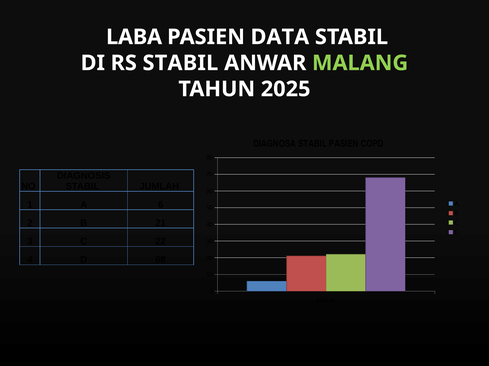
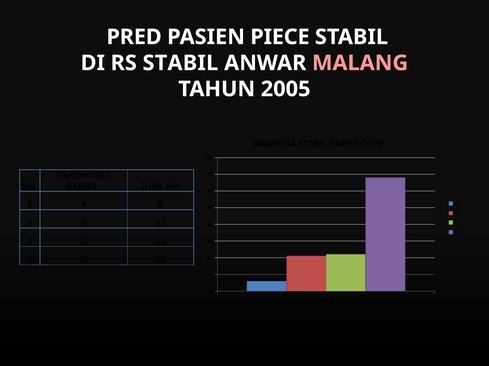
LABA: LABA -> PRED
DATA: DATA -> PIECE
MALANG colour: light green -> pink
2025: 2025 -> 2005
